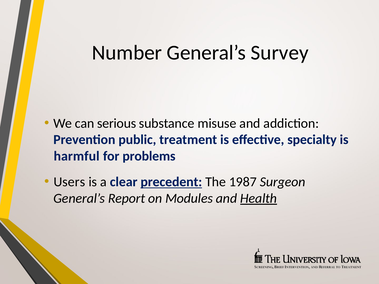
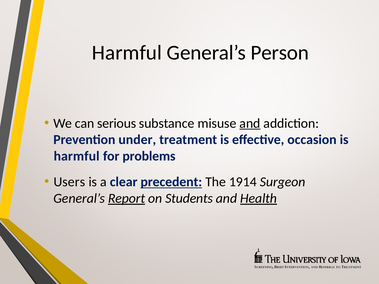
Number at (127, 53): Number -> Harmful
Survey: Survey -> Person
and at (250, 123) underline: none -> present
public: public -> under
specialty: specialty -> occasion
1987: 1987 -> 1914
Report underline: none -> present
Modules: Modules -> Students
